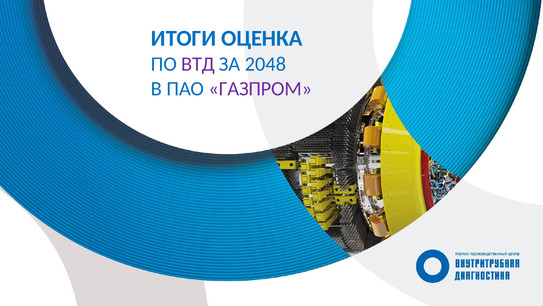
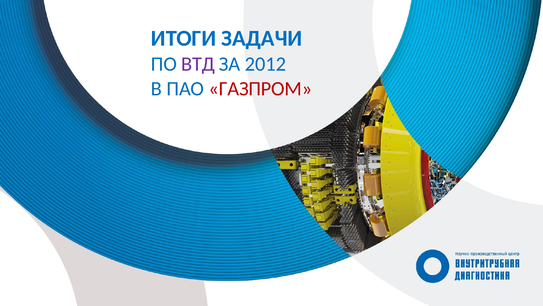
ОЦЕНКА: ОЦЕНКА -> ЗАДАЧИ
2048: 2048 -> 2012
ГАЗПРОМ colour: purple -> red
